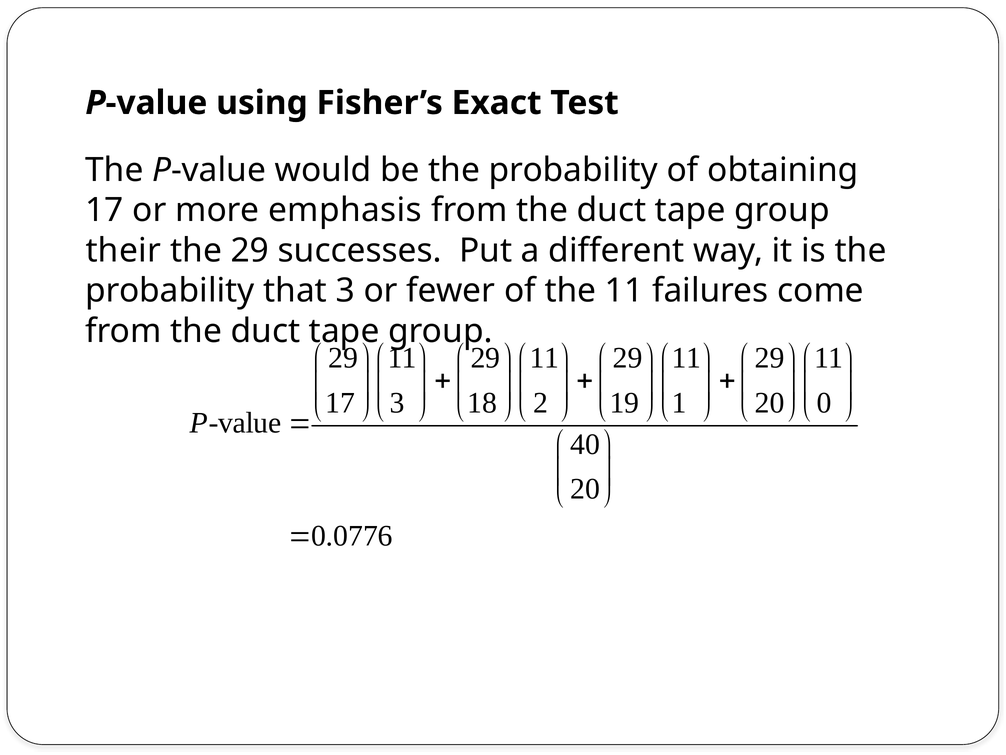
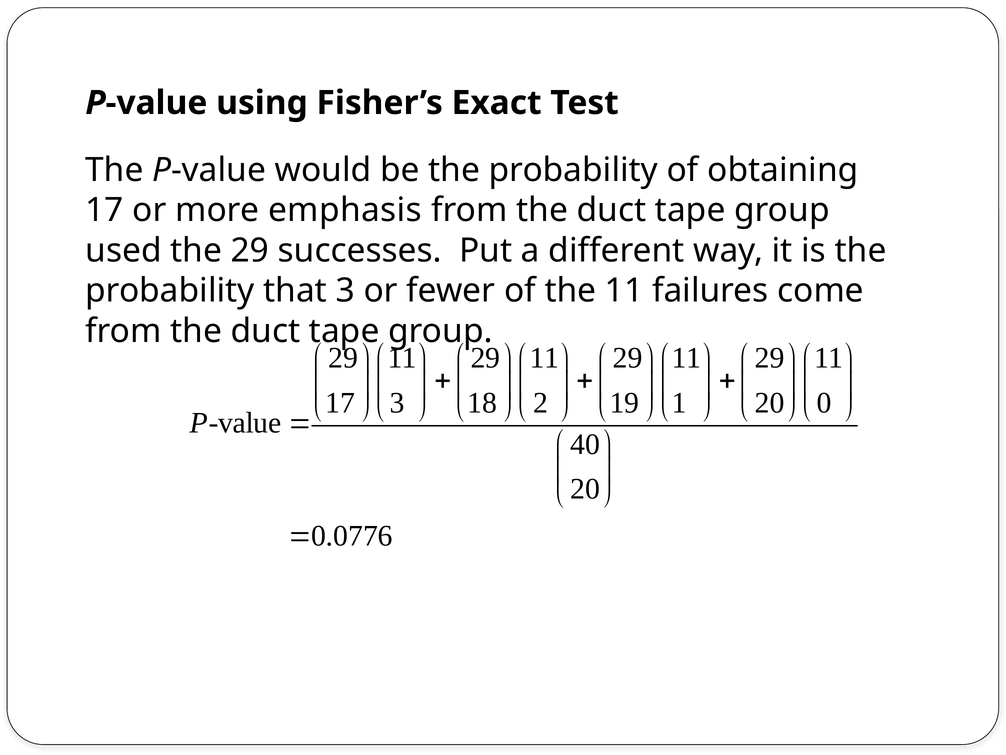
their: their -> used
